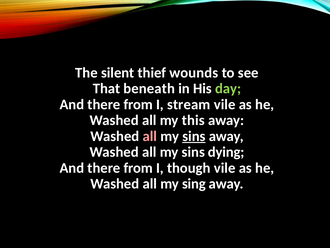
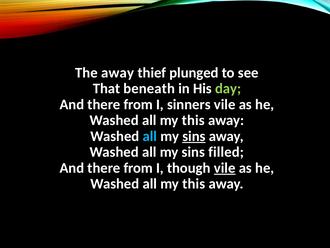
The silent: silent -> away
wounds: wounds -> plunged
stream: stream -> sinners
all at (150, 136) colour: pink -> light blue
dying: dying -> filled
vile at (225, 168) underline: none -> present
sing at (194, 183): sing -> this
